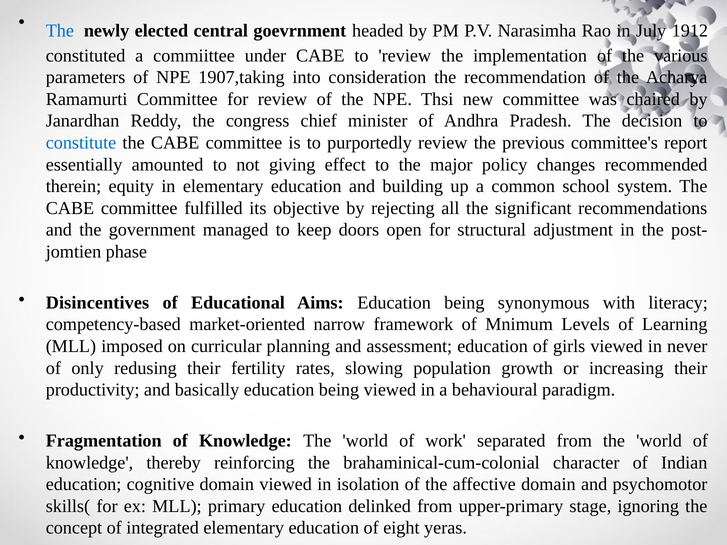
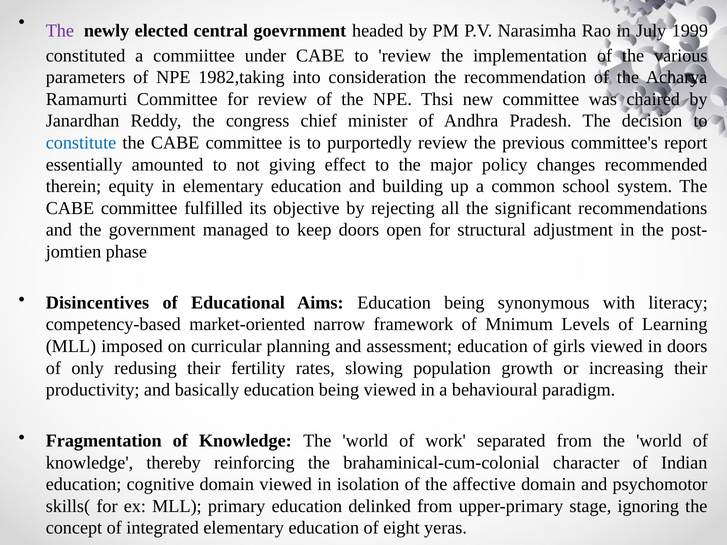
The at (60, 31) colour: blue -> purple
1912: 1912 -> 1999
1907,taking: 1907,taking -> 1982,taking
in never: never -> doors
